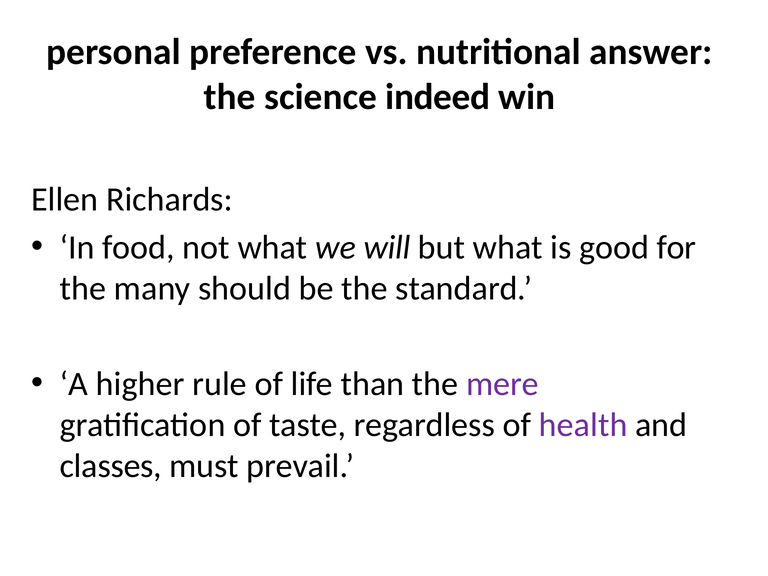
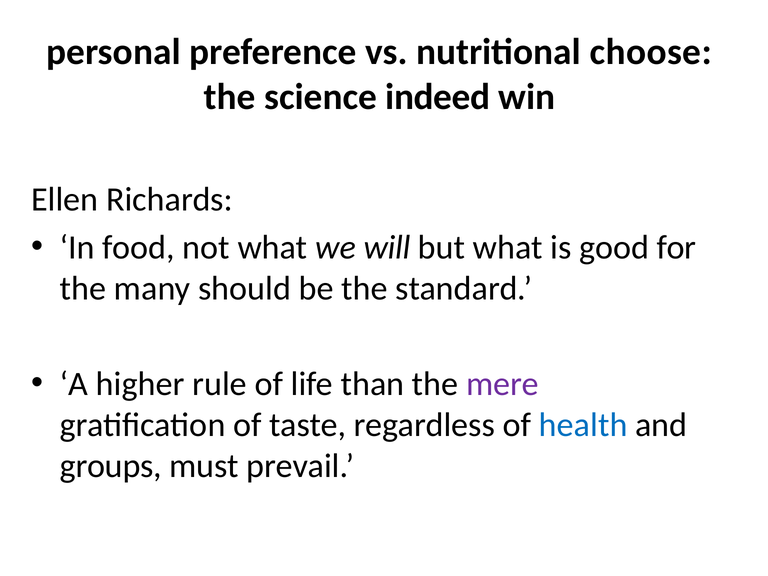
answer: answer -> choose
health colour: purple -> blue
classes: classes -> groups
